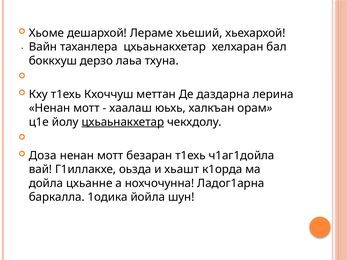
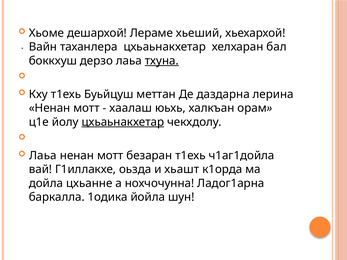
тхуна underline: none -> present
Кхоччуш: Кхоччуш -> Буьйцуш
Доза at (43, 156): Доза -> Лаьа
